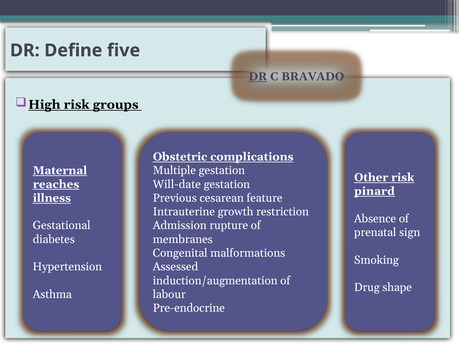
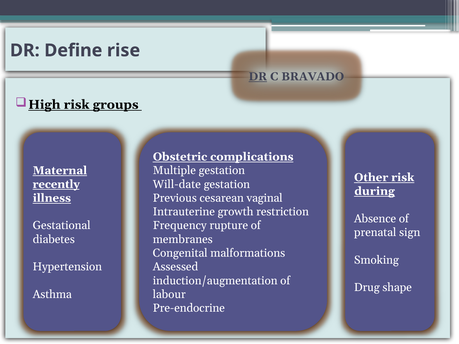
five: five -> rise
reaches: reaches -> recently
pinard: pinard -> during
feature: feature -> vaginal
Admission: Admission -> Frequency
